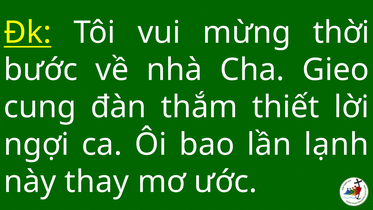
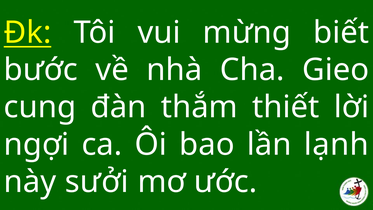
thời: thời -> biết
thay: thay -> sưởi
